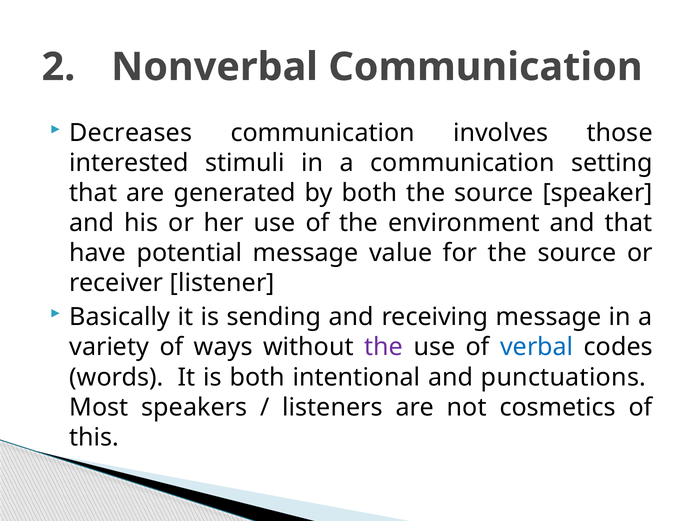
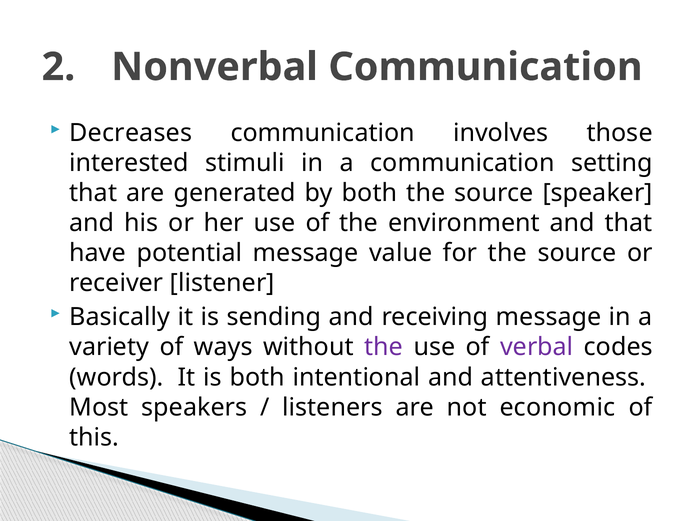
verbal colour: blue -> purple
punctuations: punctuations -> attentiveness
cosmetics: cosmetics -> economic
